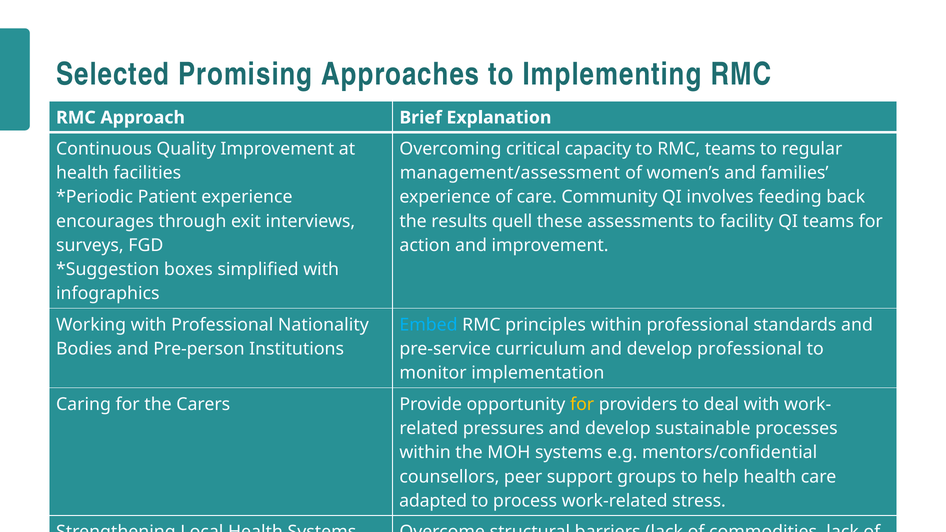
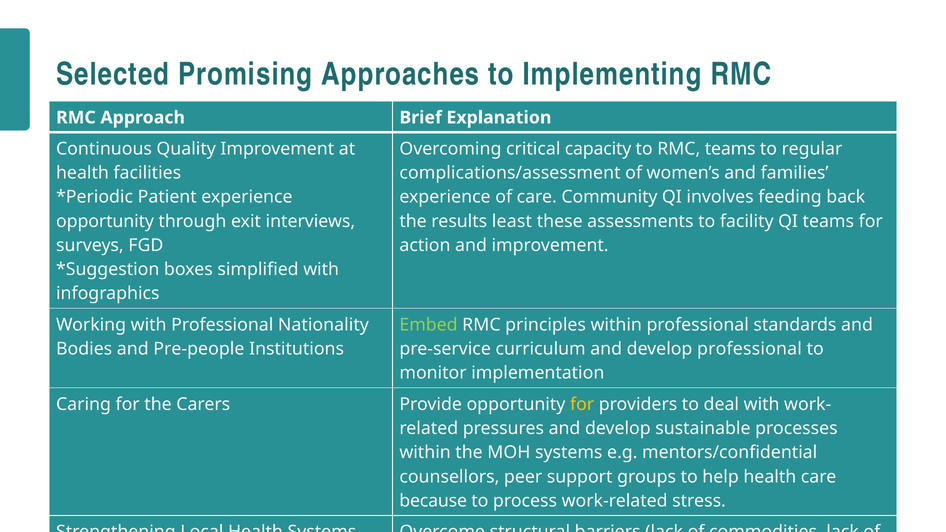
management/assessment: management/assessment -> complications/assessment
encourages at (105, 221): encourages -> opportunity
quell: quell -> least
Embed colour: light blue -> light green
Pre-person: Pre-person -> Pre-people
adapted: adapted -> because
